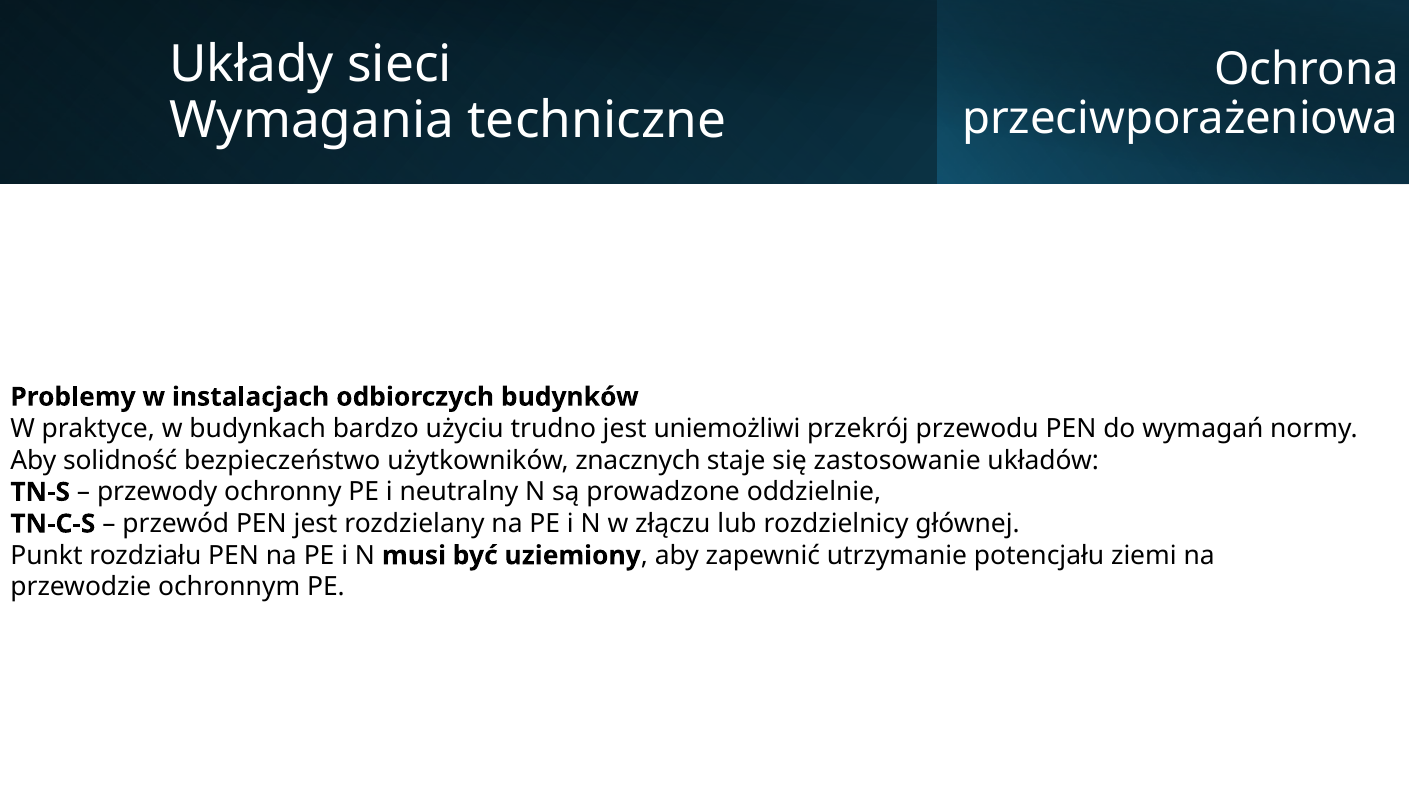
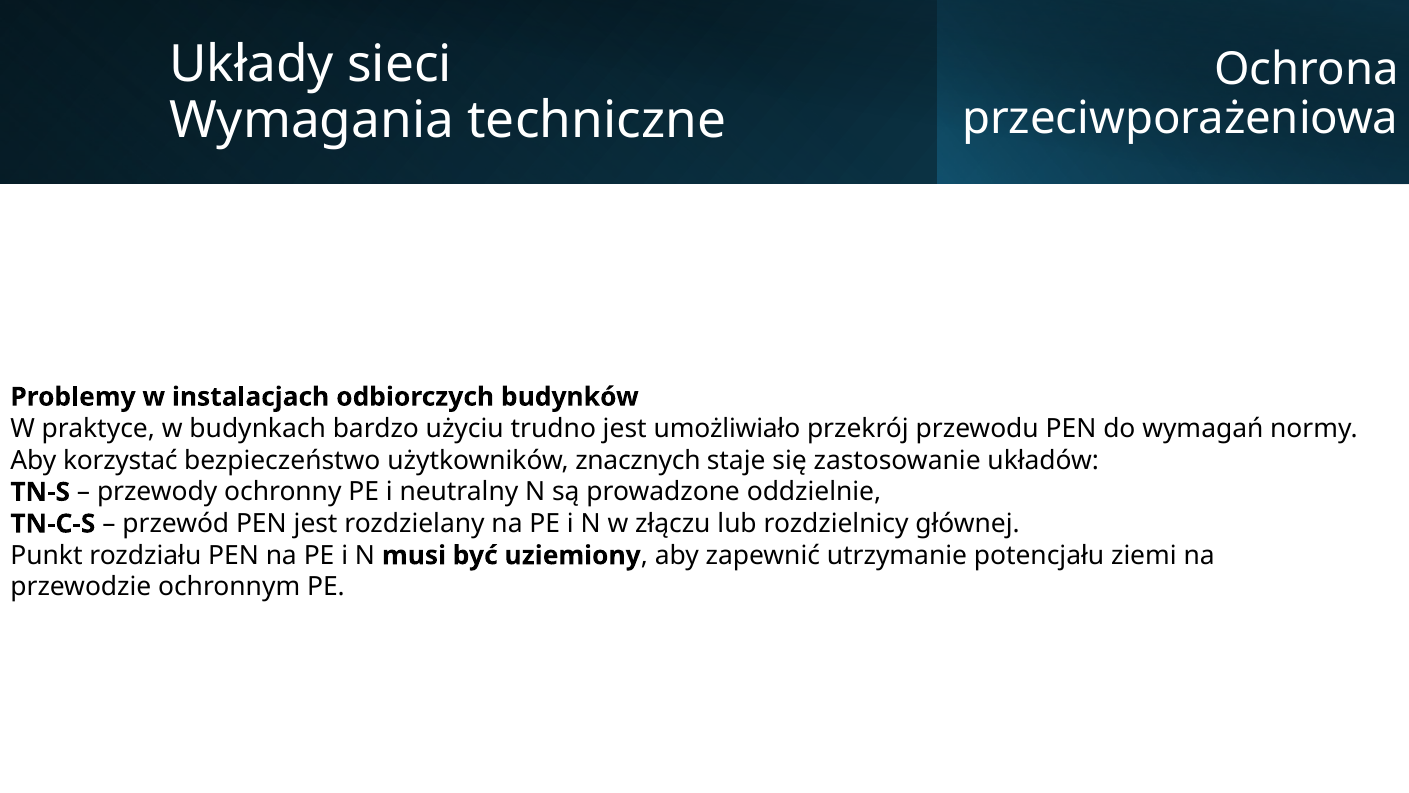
uniemożliwi: uniemożliwi -> umożliwiało
solidność: solidność -> korzystać
